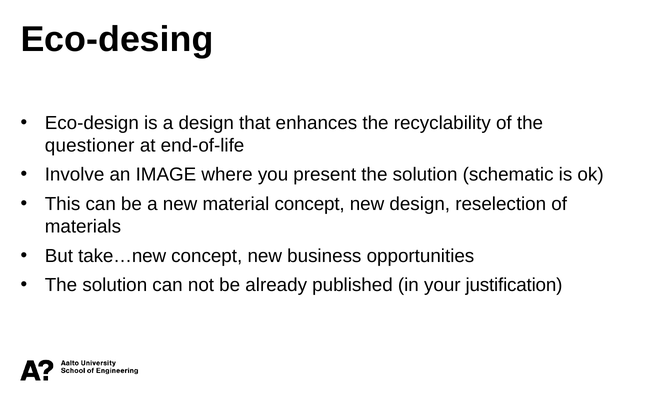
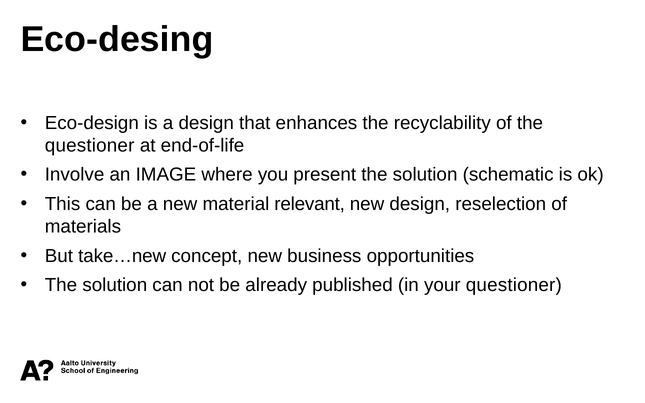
material concept: concept -> relevant
your justification: justification -> questioner
